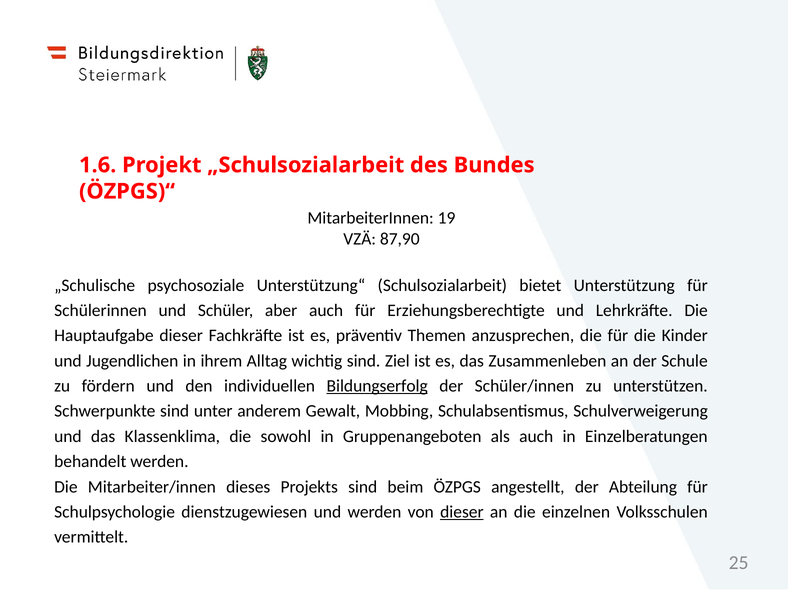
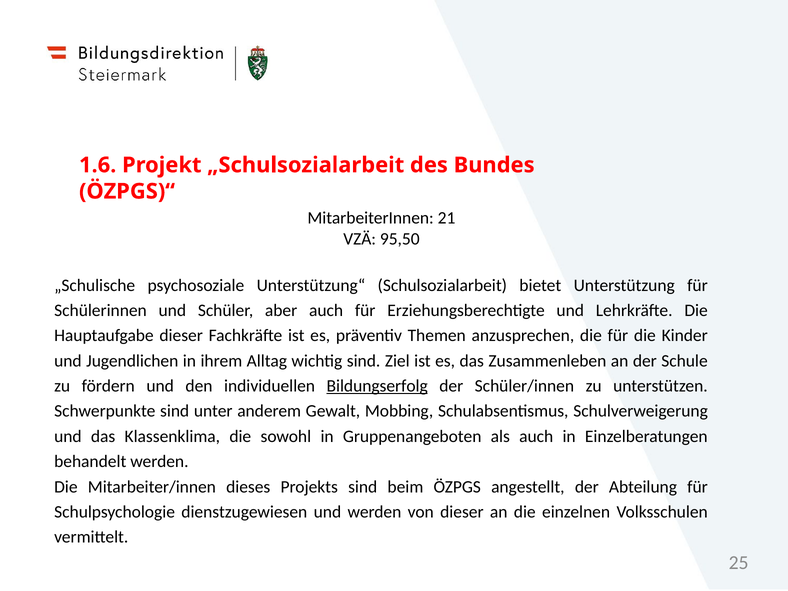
19: 19 -> 21
87,90: 87,90 -> 95,50
dieser at (462, 512) underline: present -> none
